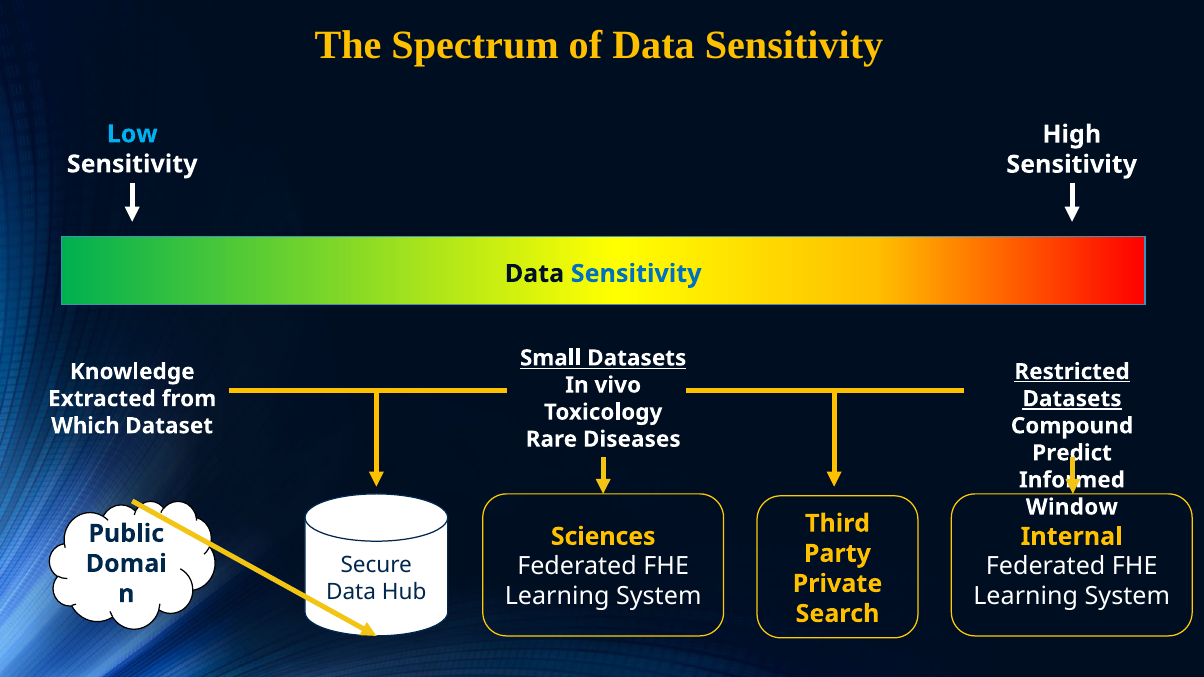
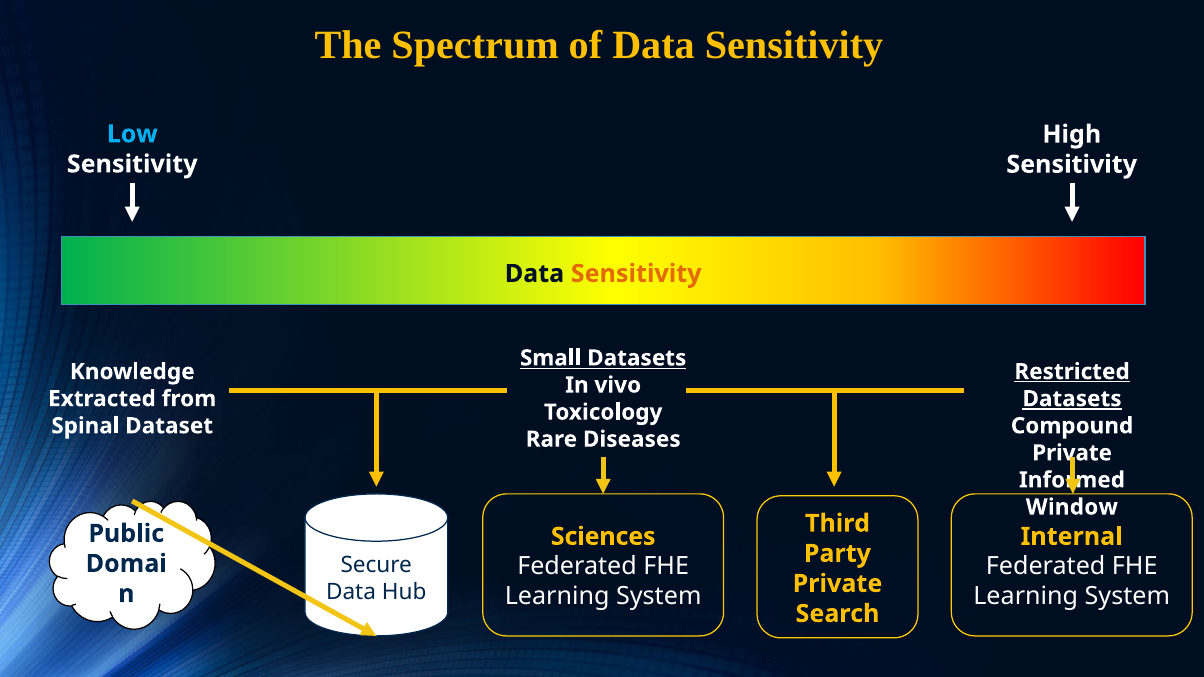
Sensitivity at (636, 274) colour: blue -> orange
Which: Which -> Spinal
Predict at (1072, 453): Predict -> Private
